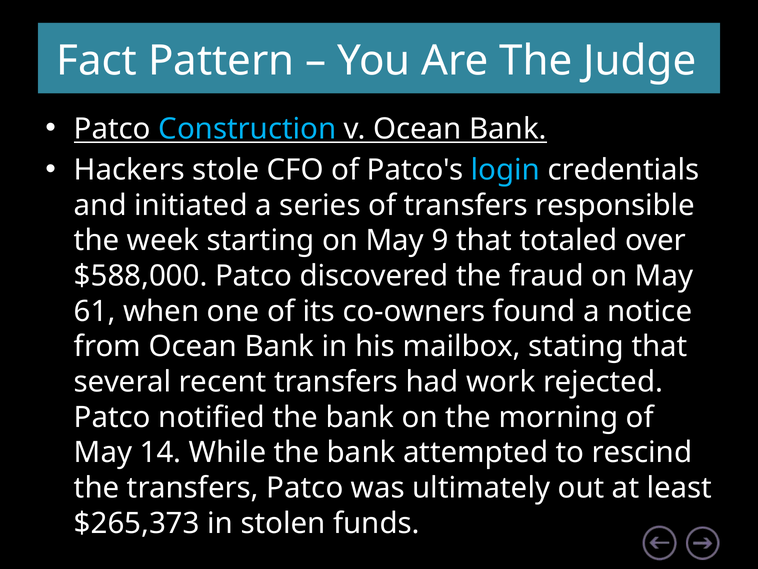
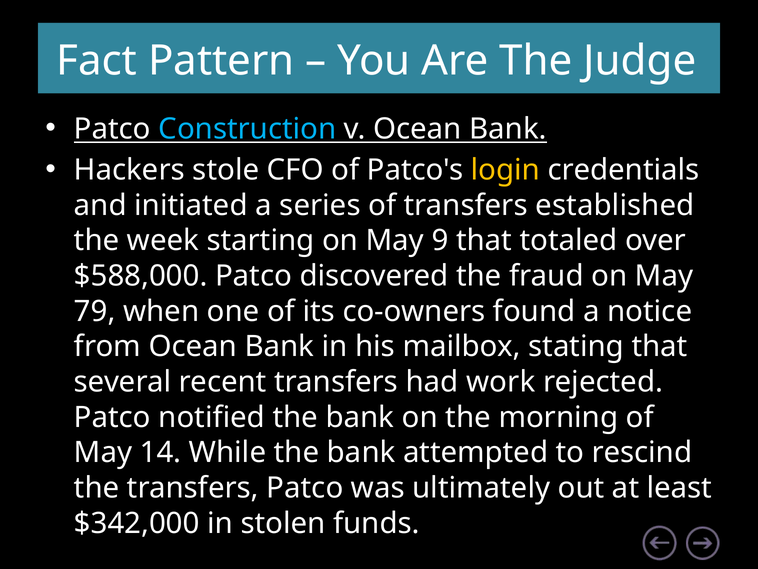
login colour: light blue -> yellow
responsible: responsible -> established
61: 61 -> 79
$265,373: $265,373 -> $342,000
